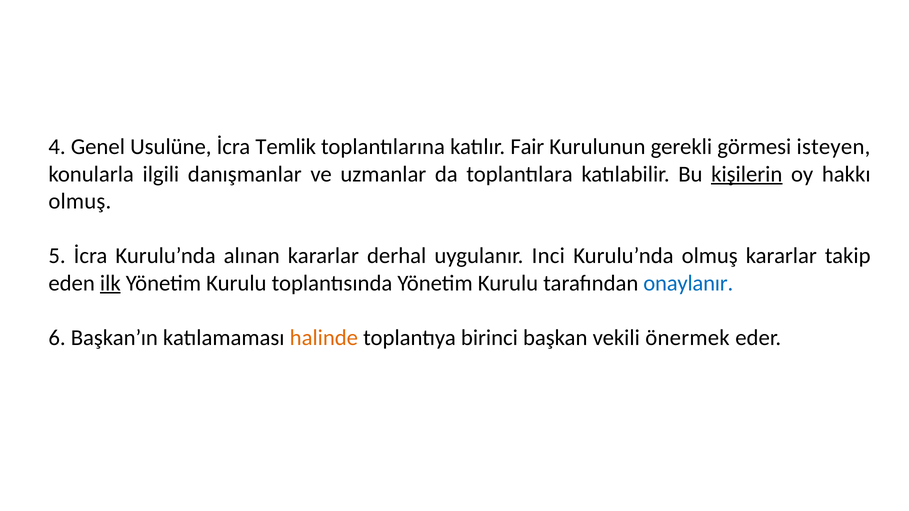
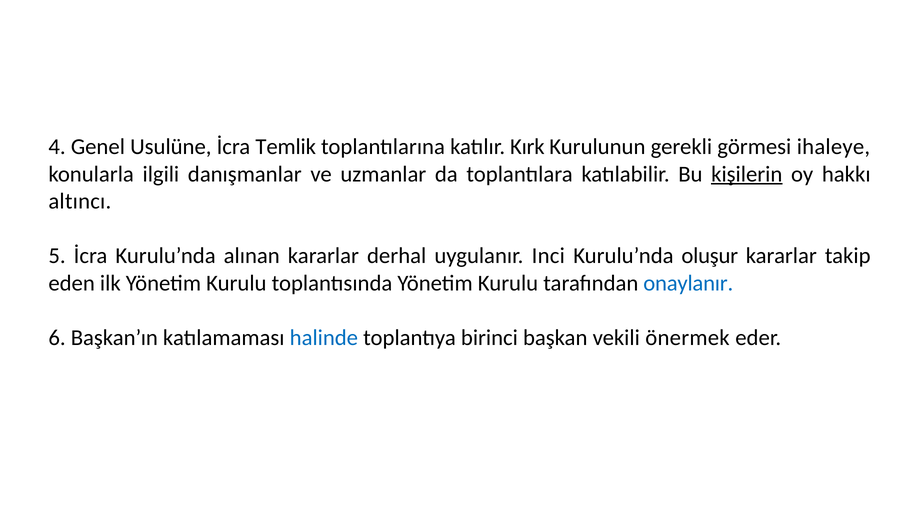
Fair: Fair -> Kırk
isteyen: isteyen -> ihaleye
olmuş at (80, 201): olmuş -> altıncı
Kurulu’nda olmuş: olmuş -> oluşur
ilk underline: present -> none
halinde colour: orange -> blue
